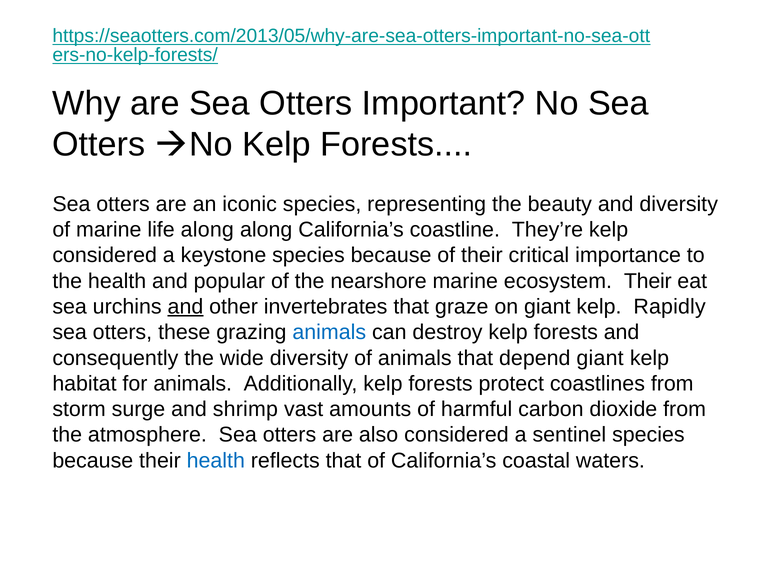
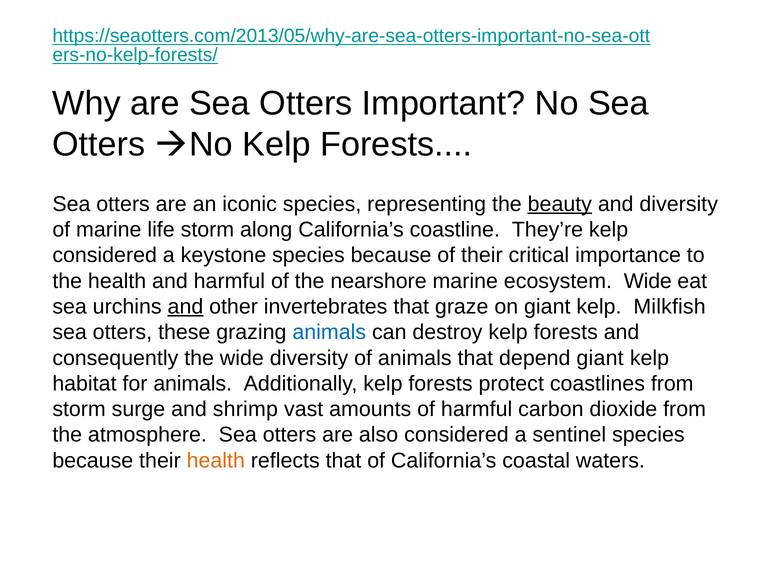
beauty underline: none -> present
life along: along -> storm
and popular: popular -> harmful
ecosystem Their: Their -> Wide
Rapidly: Rapidly -> Milkfish
health at (216, 460) colour: blue -> orange
